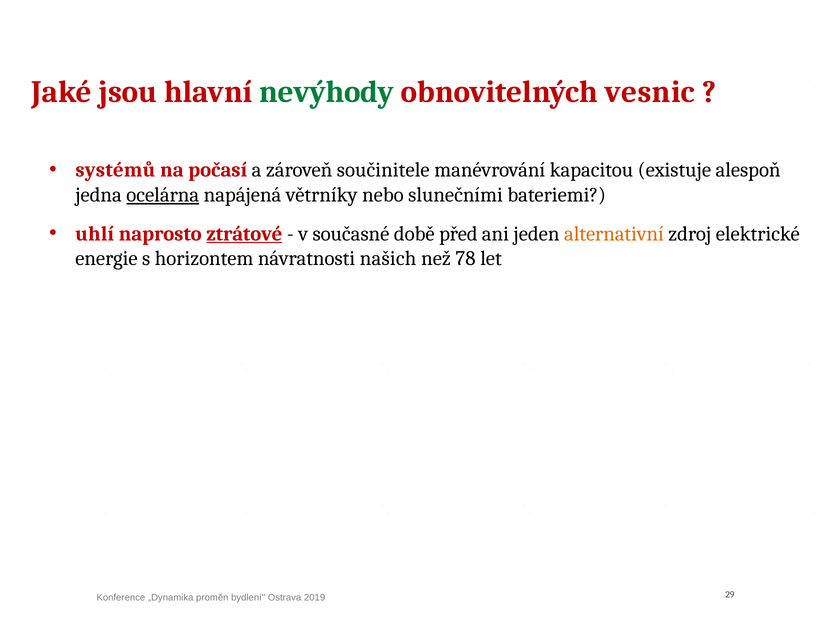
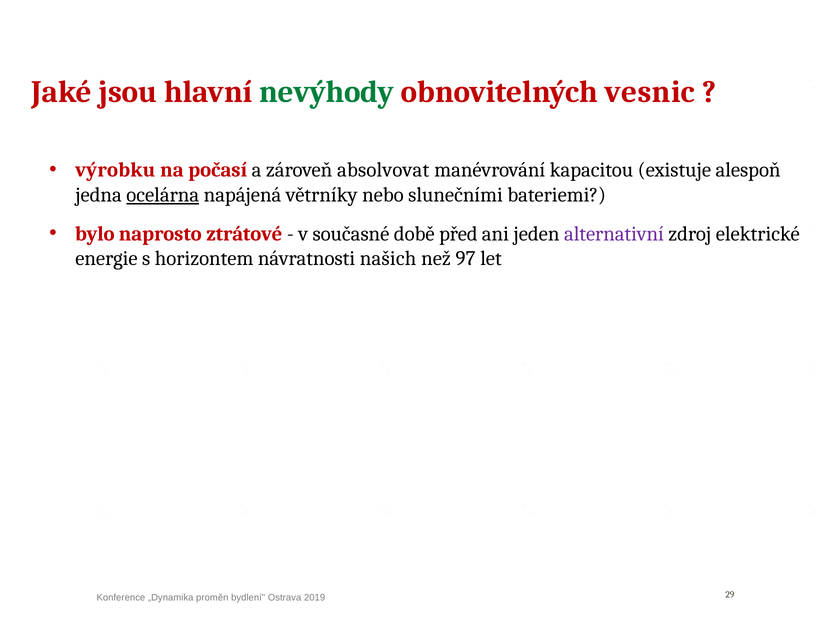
systémů: systémů -> výrobku
součinitele: součinitele -> absolvovat
uhlí: uhlí -> bylo
ztrátové underline: present -> none
alternativní colour: orange -> purple
78: 78 -> 97
